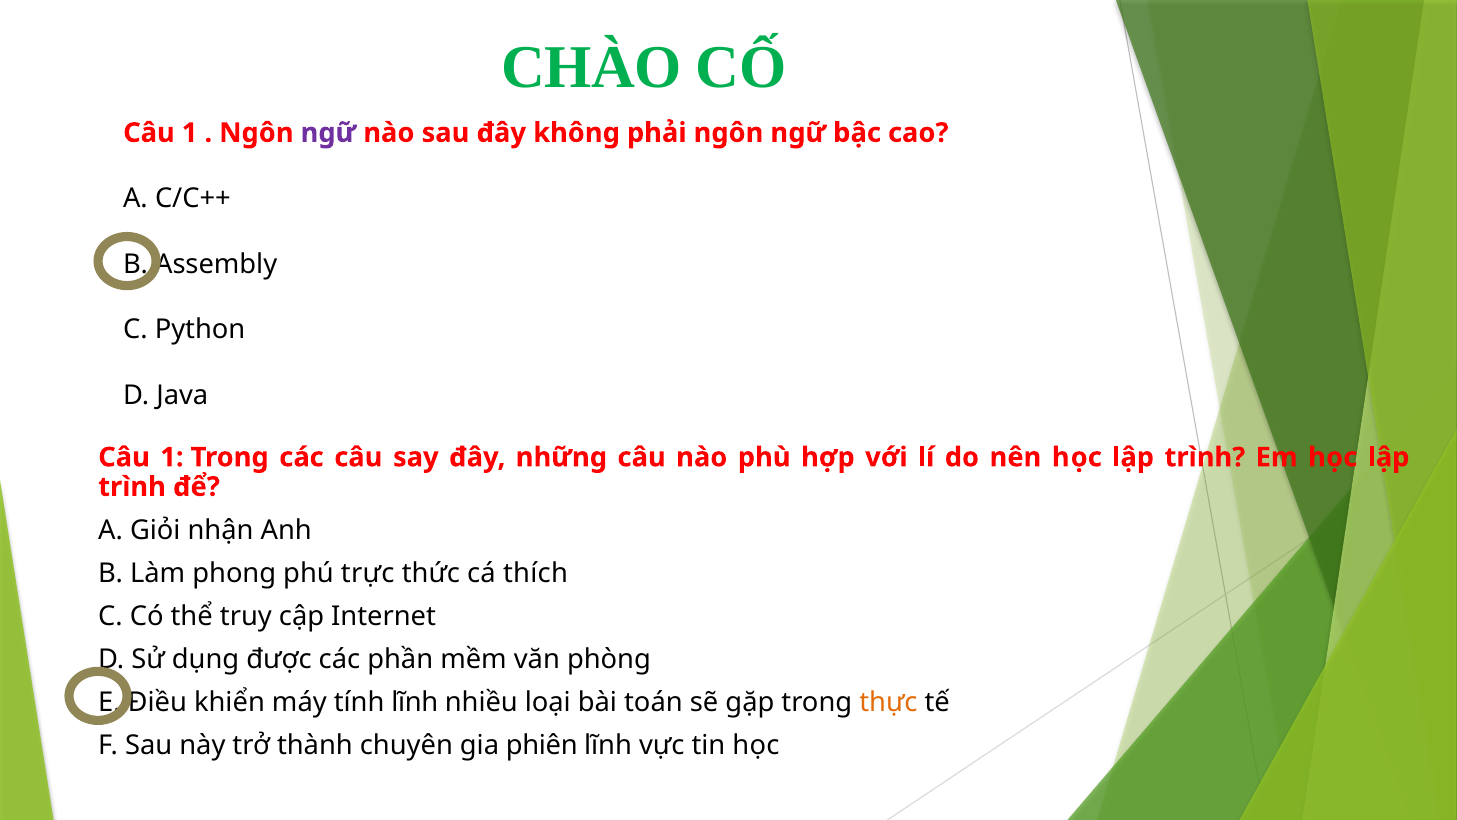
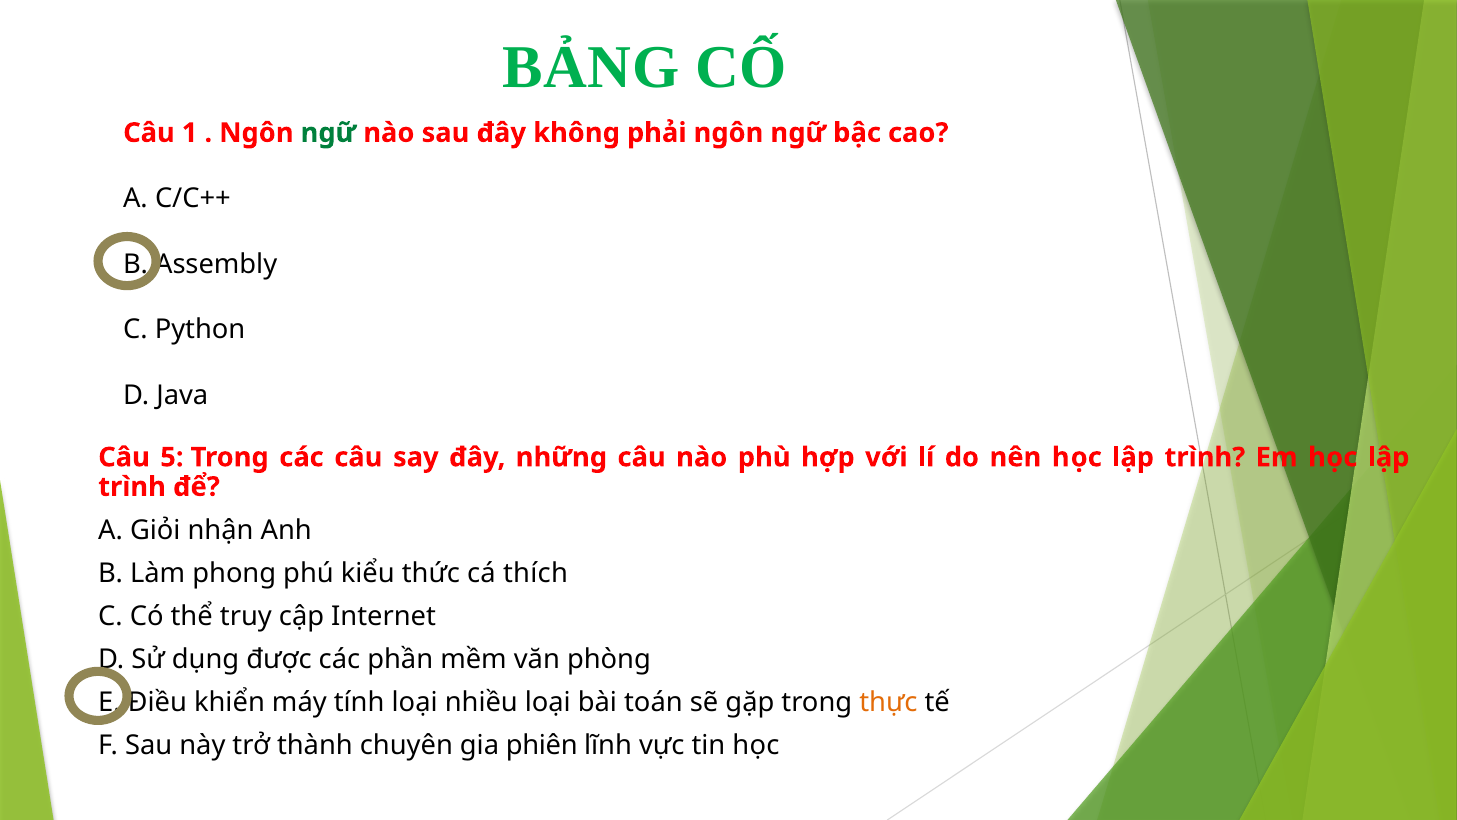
CHÀO: CHÀO -> BẢNG
ngữ at (328, 133) colour: purple -> green
1 at (172, 457): 1 -> 5
trực: trực -> kiểu
tính lĩnh: lĩnh -> loại
